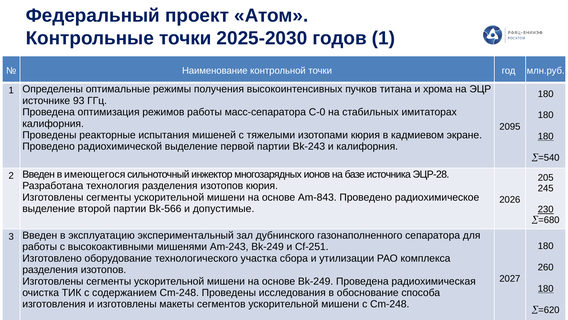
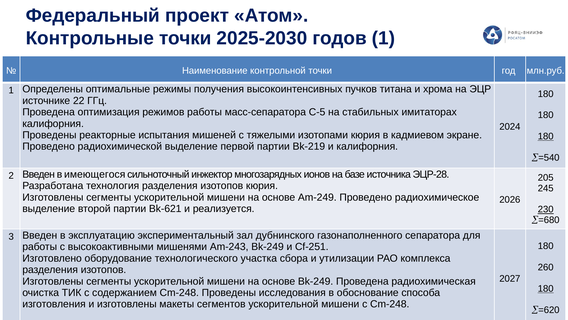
93: 93 -> 22
С-0: С-0 -> С-5
2095: 2095 -> 2024
Bk-243: Bk-243 -> Bk-219
Am-843: Am-843 -> Am-249
Bk-566: Bk-566 -> Bk-621
допустимые: допустимые -> реализуется
